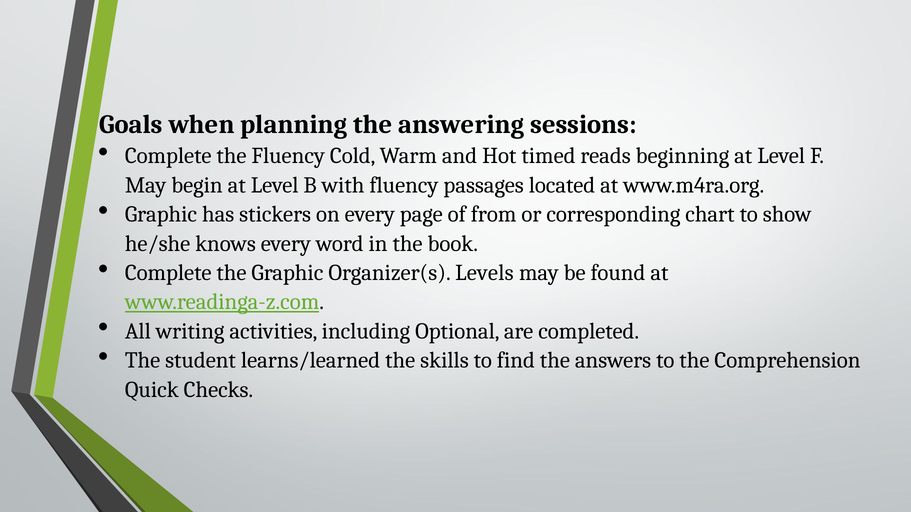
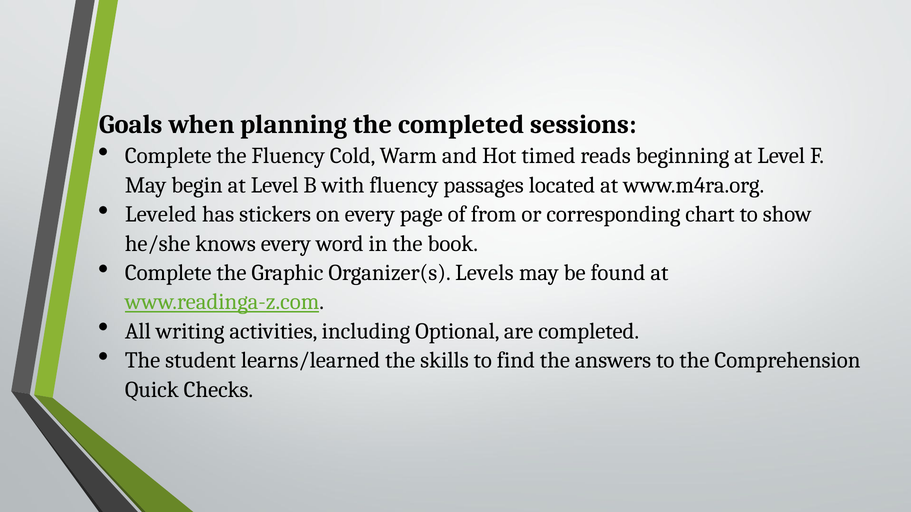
the answering: answering -> completed
Graphic at (161, 215): Graphic -> Leveled
